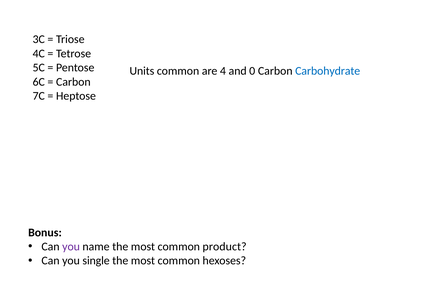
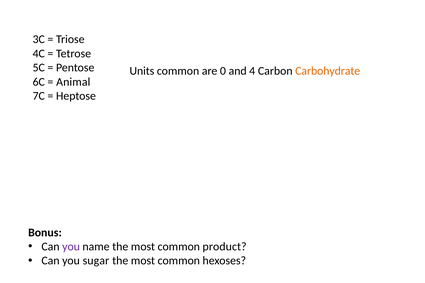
4: 4 -> 0
0: 0 -> 4
Carbohydrate colour: blue -> orange
Carbon at (73, 82): Carbon -> Animal
single: single -> sugar
